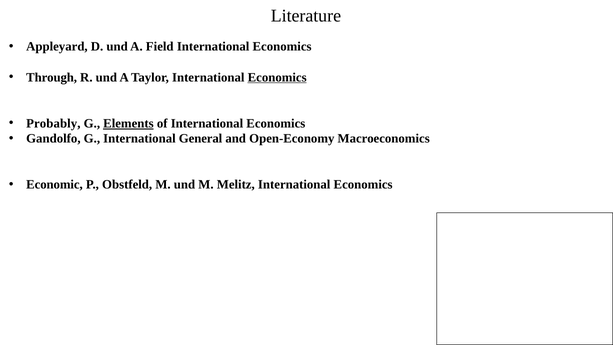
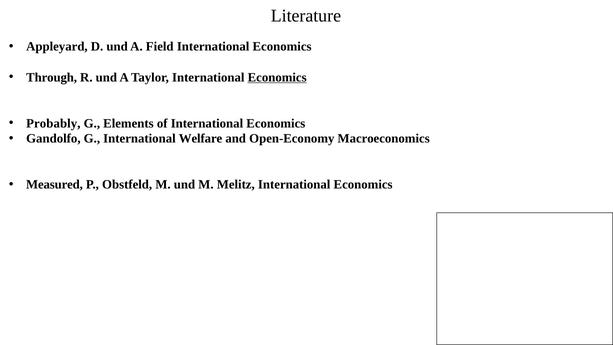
Elements underline: present -> none
General: General -> Welfare
Economic: Economic -> Measured
